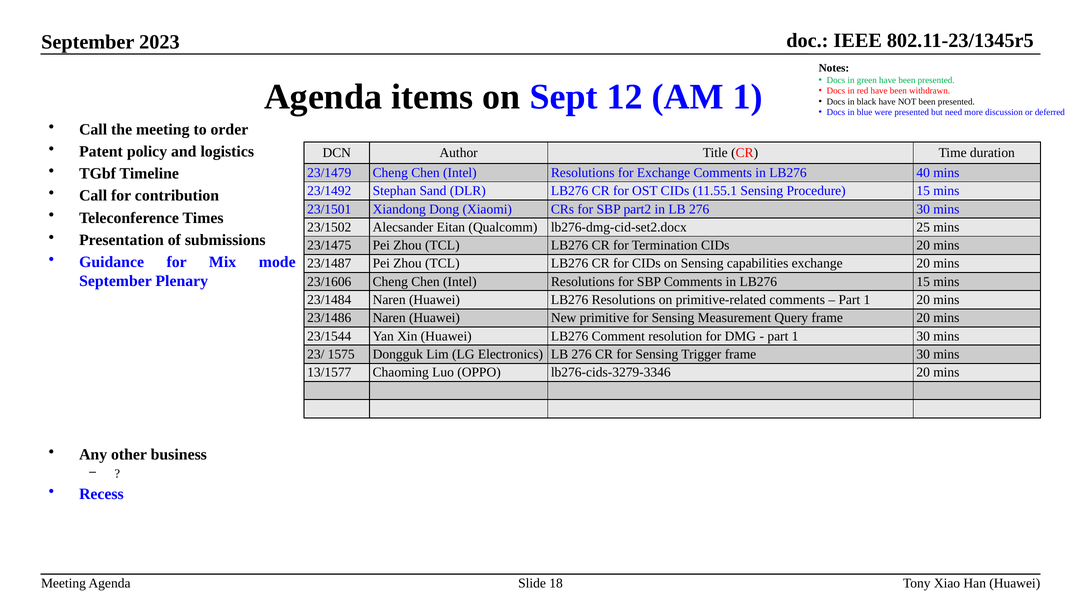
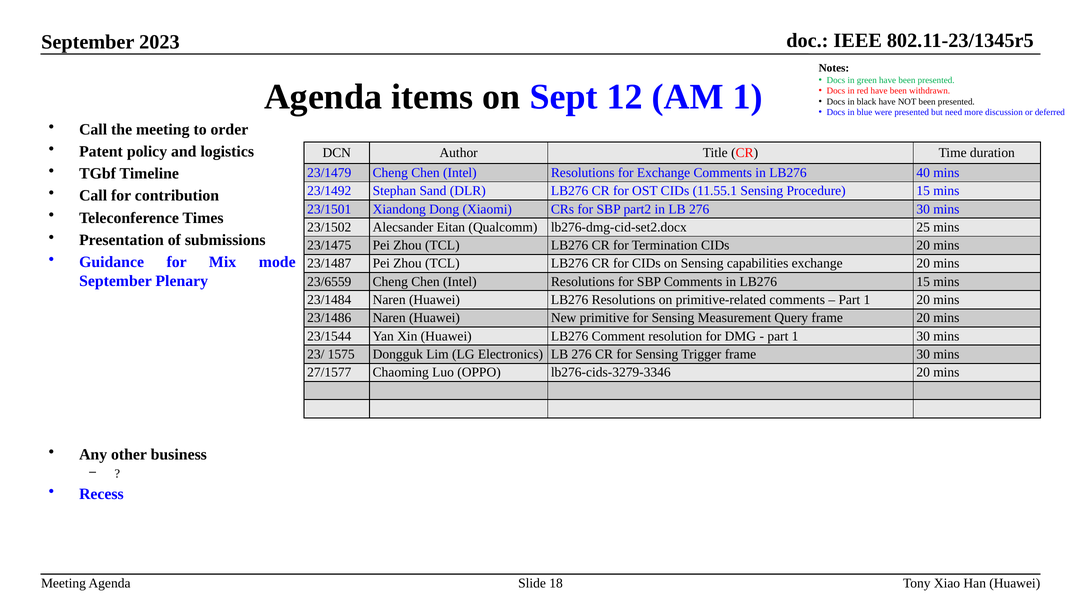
23/1606: 23/1606 -> 23/6559
13/1577: 13/1577 -> 27/1577
